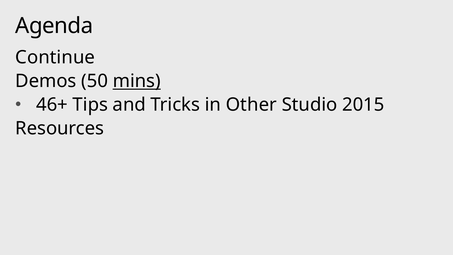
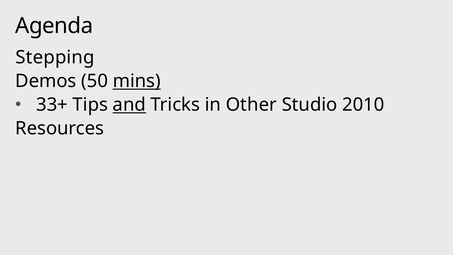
Continue: Continue -> Stepping
46+: 46+ -> 33+
and underline: none -> present
2015: 2015 -> 2010
